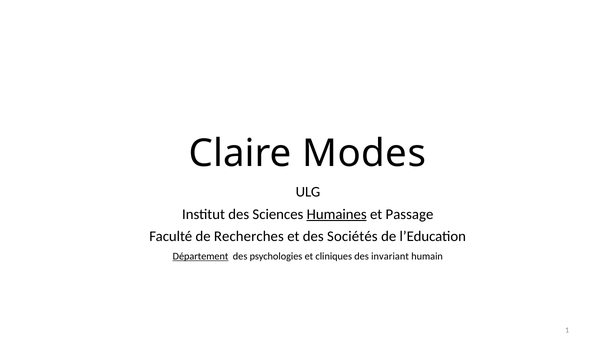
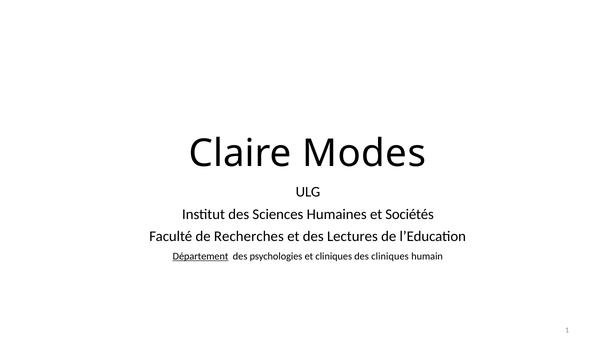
Humaines underline: present -> none
Passage: Passage -> Sociétés
Sociétés: Sociétés -> Lectures
des invariant: invariant -> cliniques
